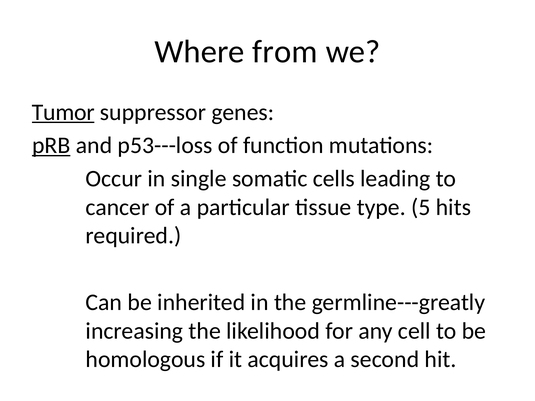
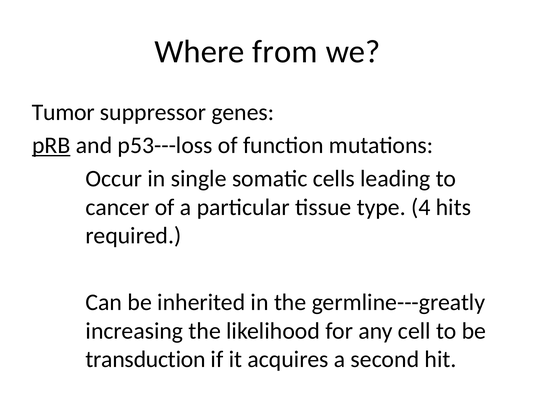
Tumor underline: present -> none
5: 5 -> 4
homologous: homologous -> transduction
